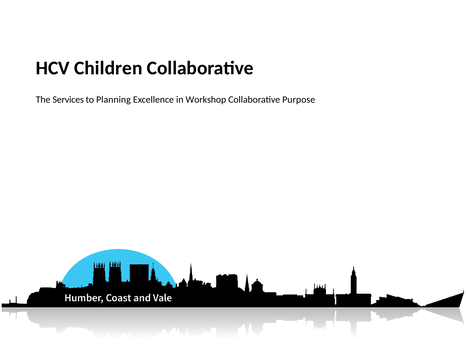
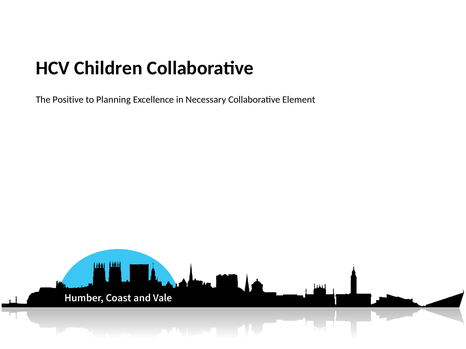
Services: Services -> Positive
Workshop: Workshop -> Necessary
Purpose: Purpose -> Element
